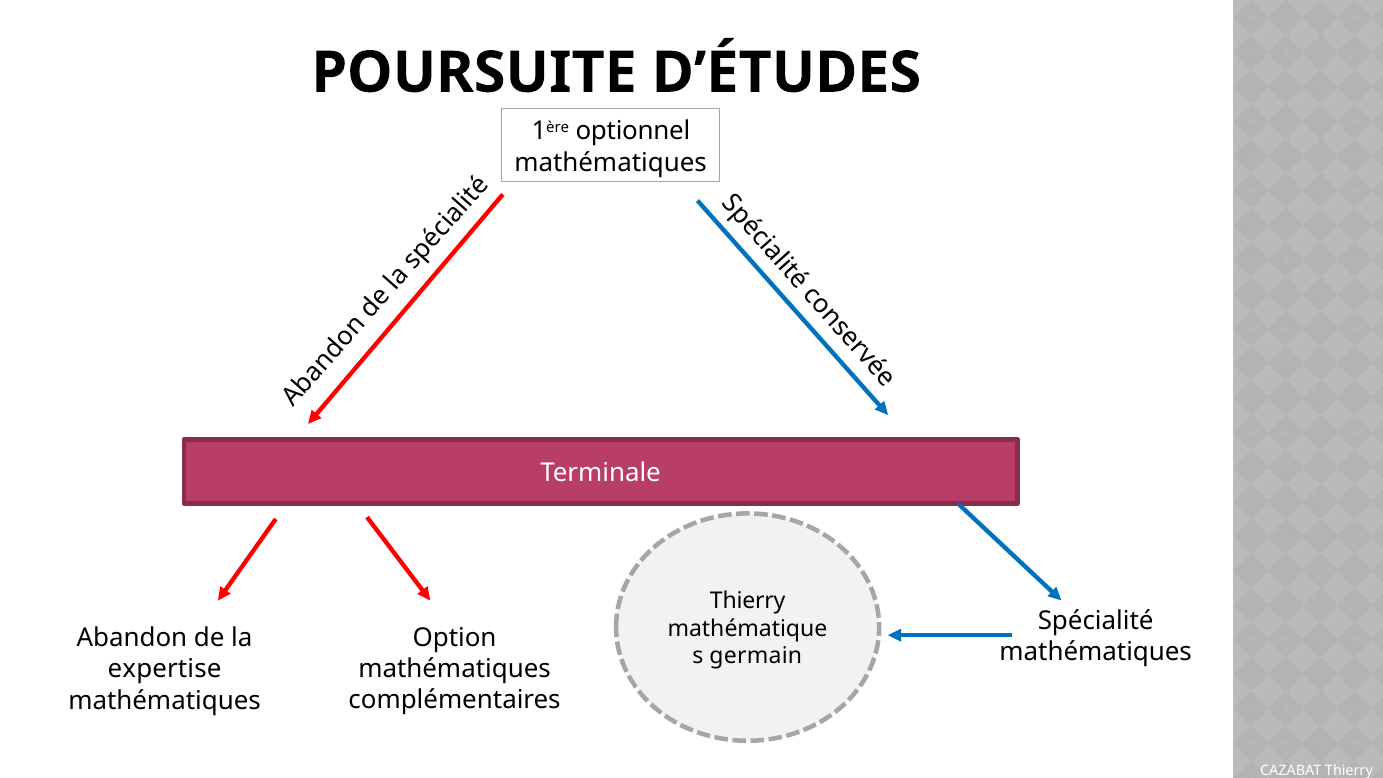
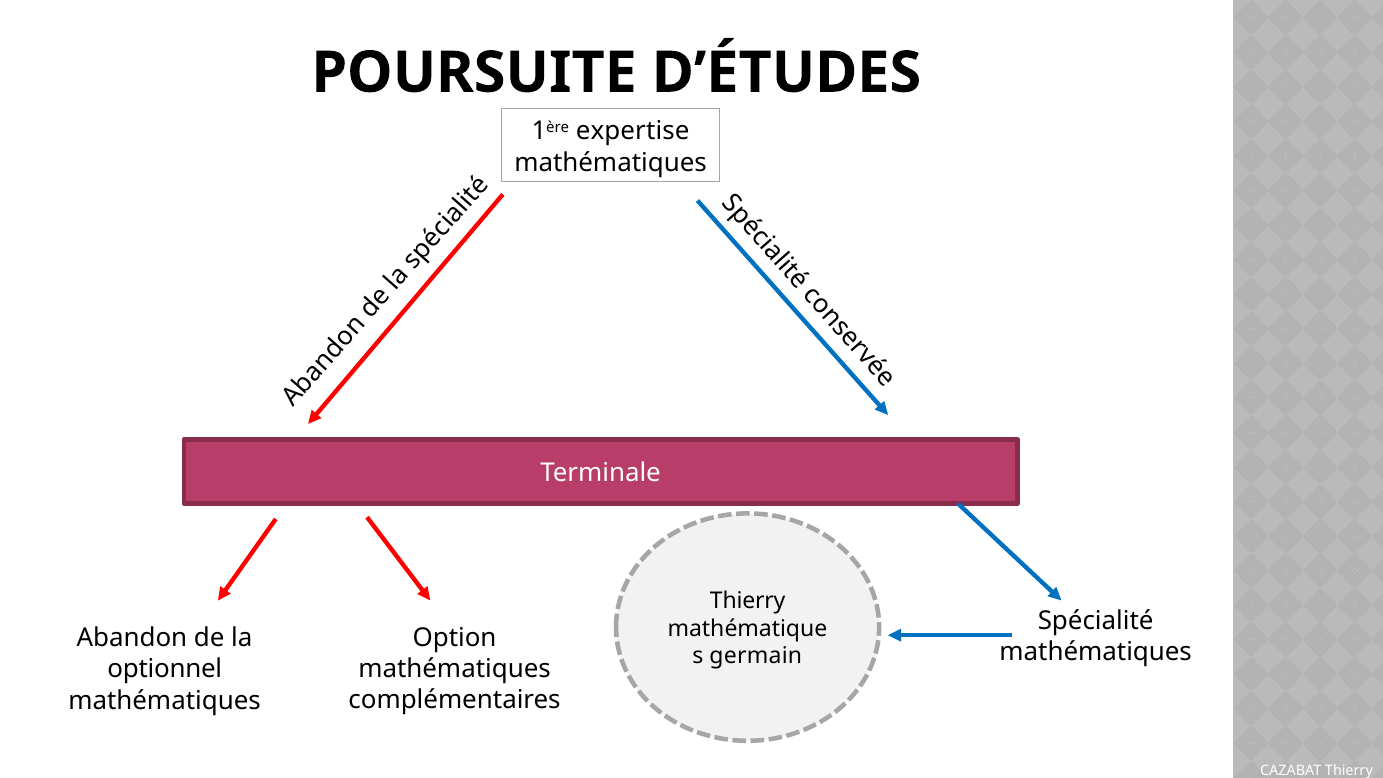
optionnel: optionnel -> expertise
expertise: expertise -> optionnel
